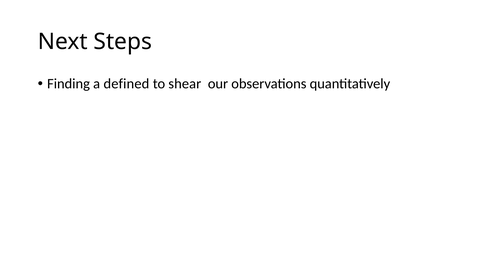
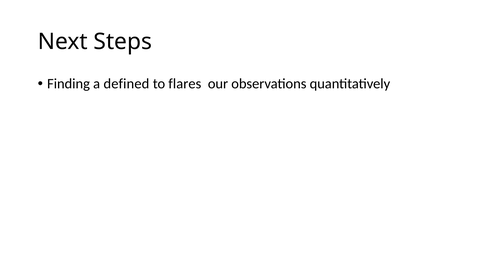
shear: shear -> flares
